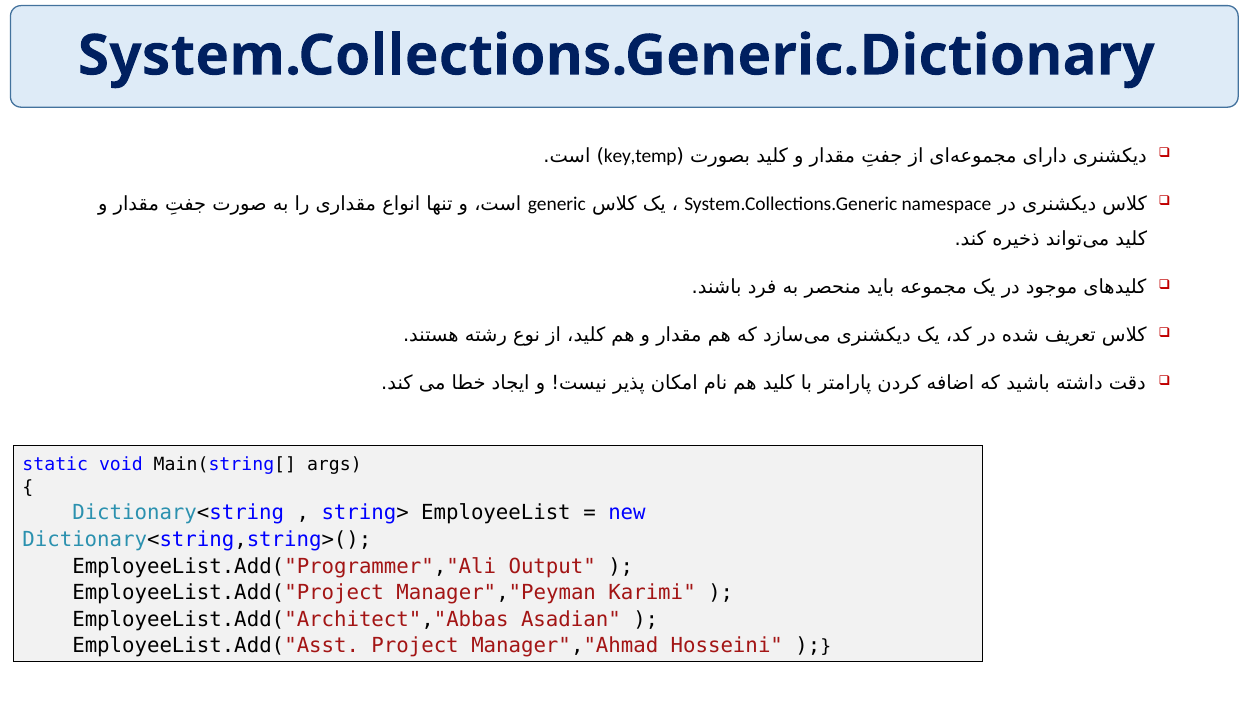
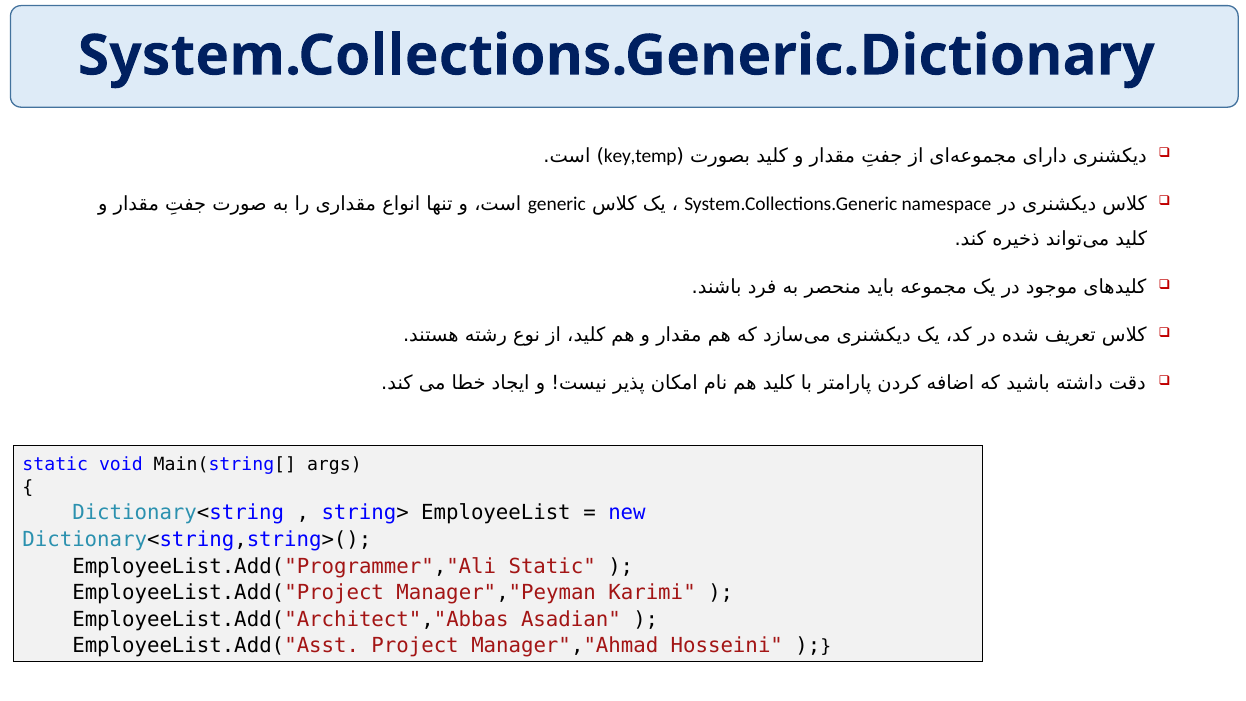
EmployeeList.Add("Programmer","Ali Output: Output -> Static
